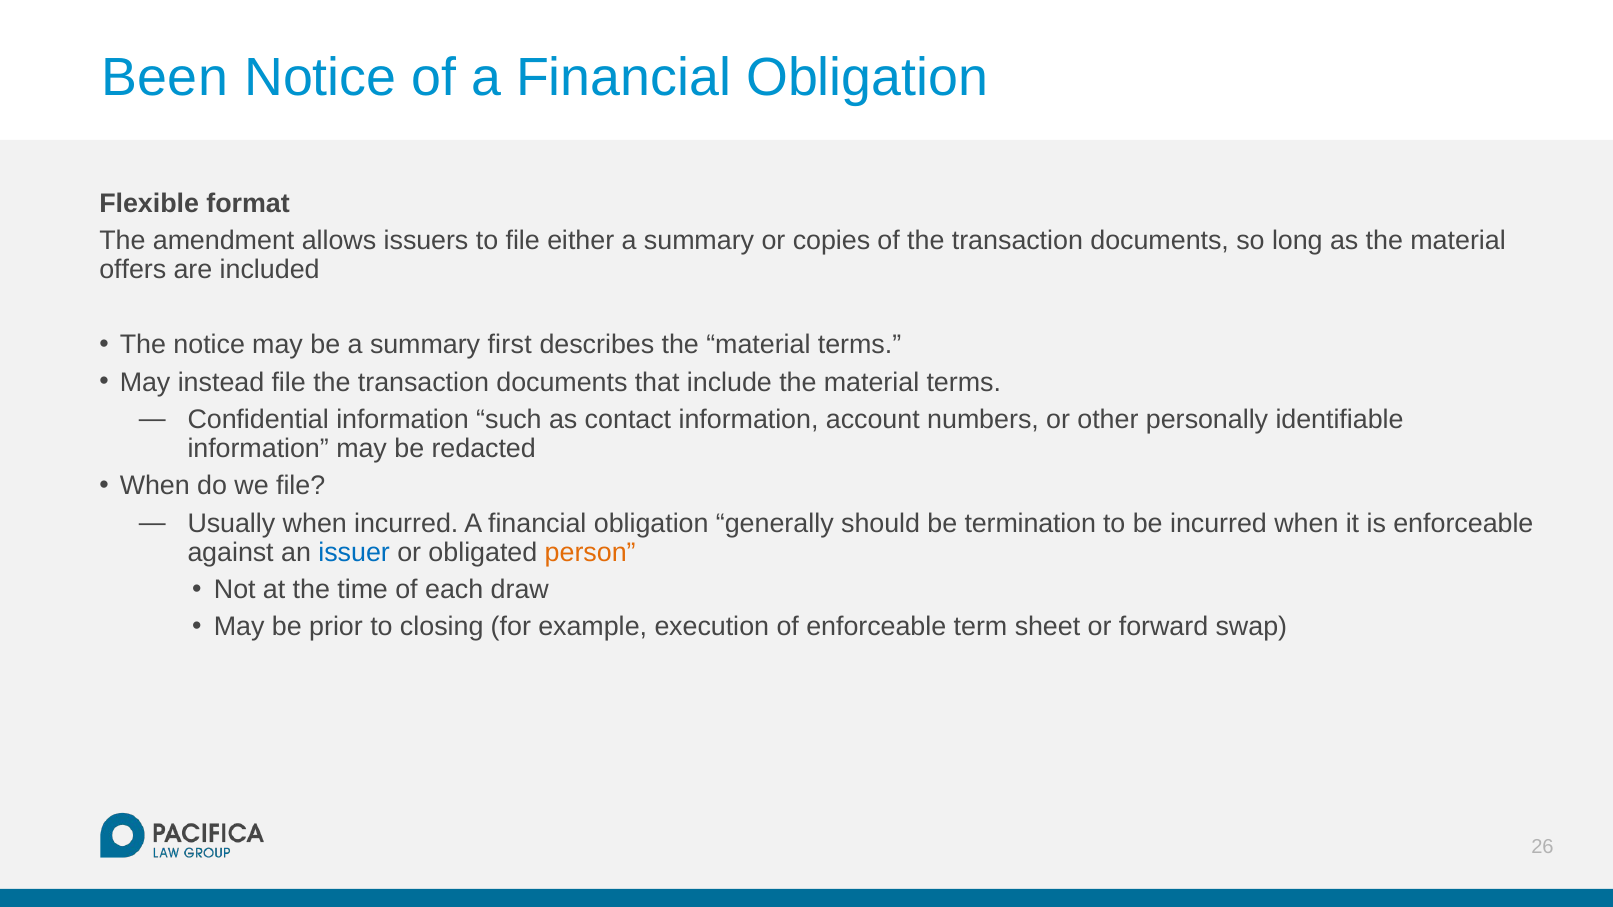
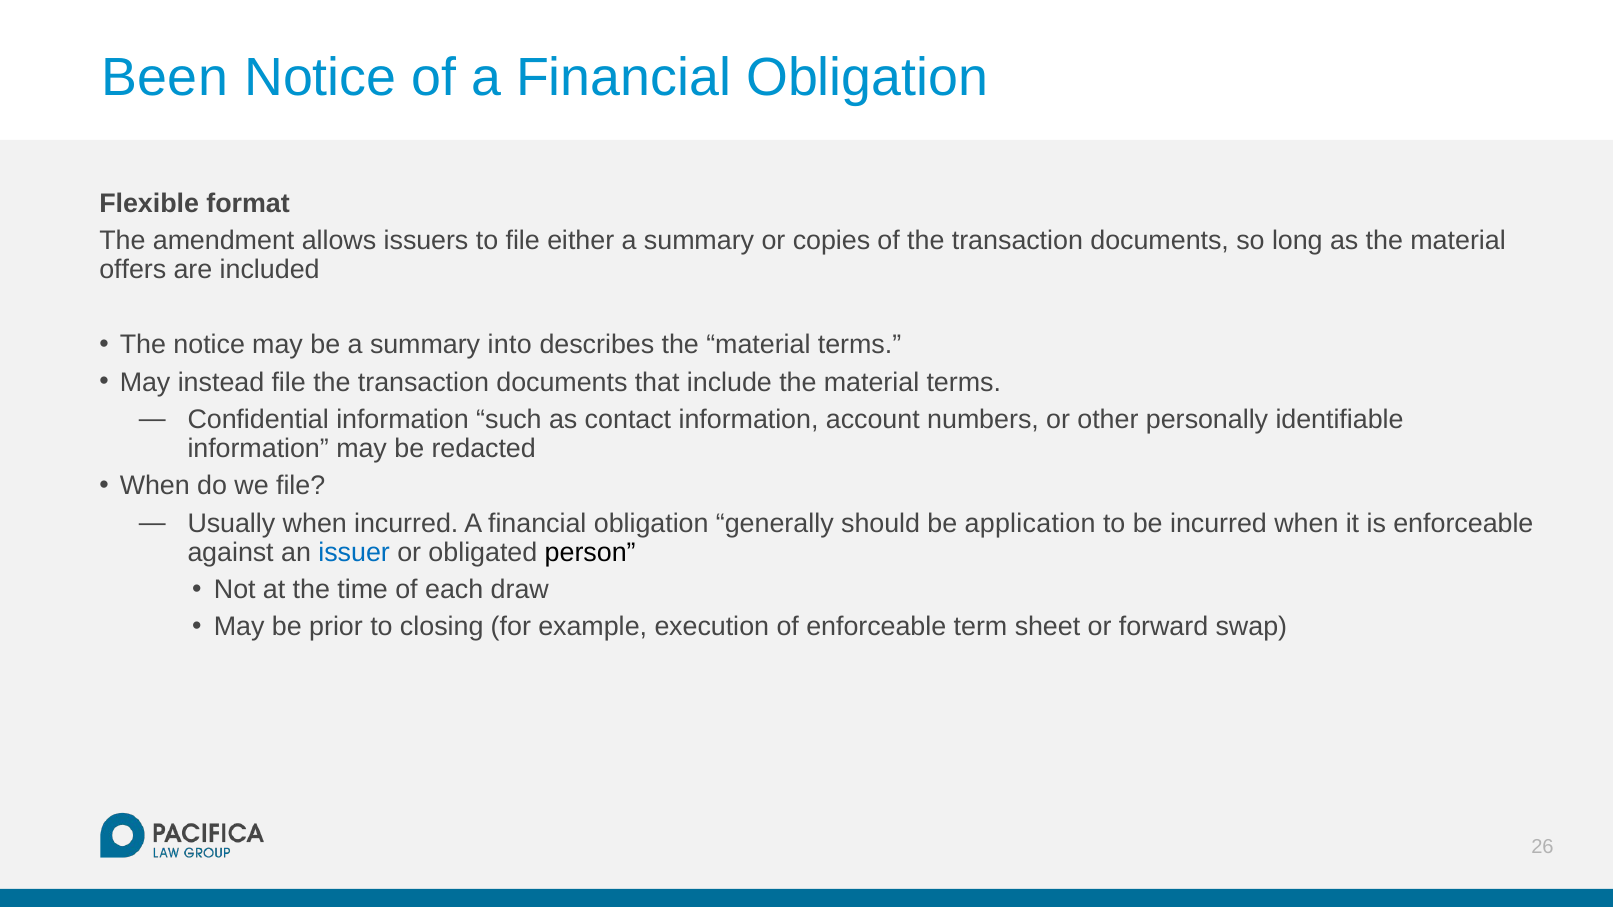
first: first -> into
termination: termination -> application
person colour: orange -> black
